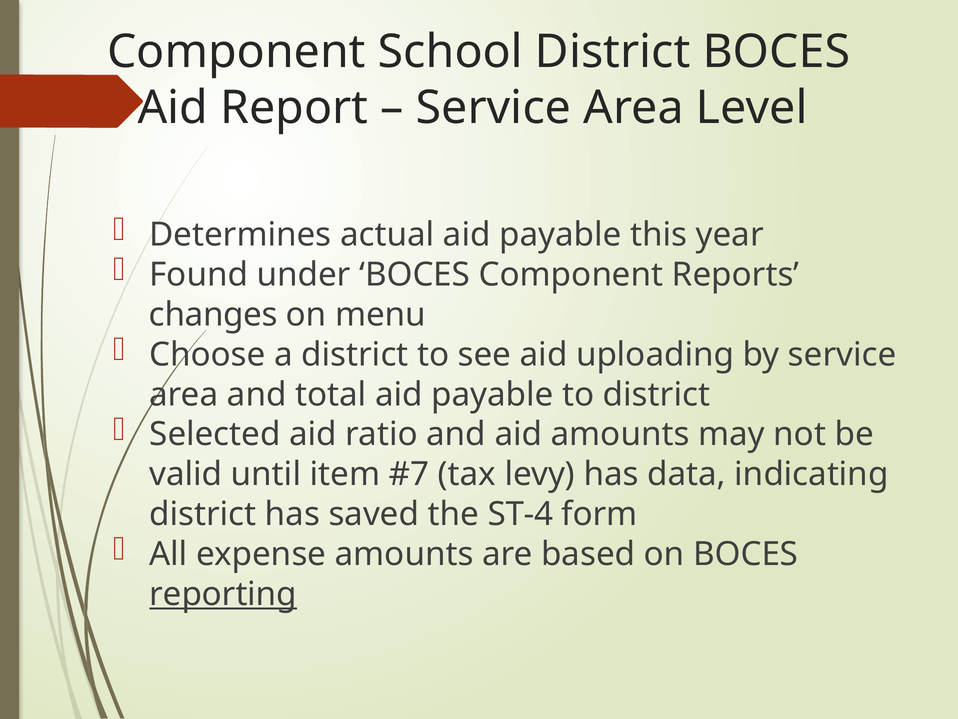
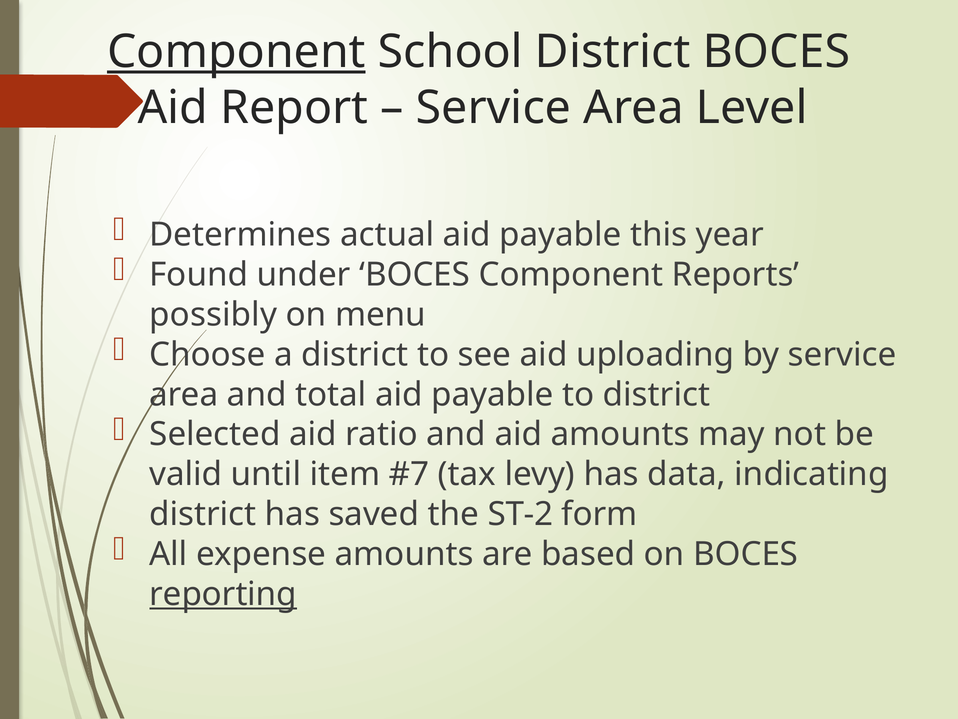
Component at (236, 52) underline: none -> present
changes: changes -> possibly
ST-4: ST-4 -> ST-2
